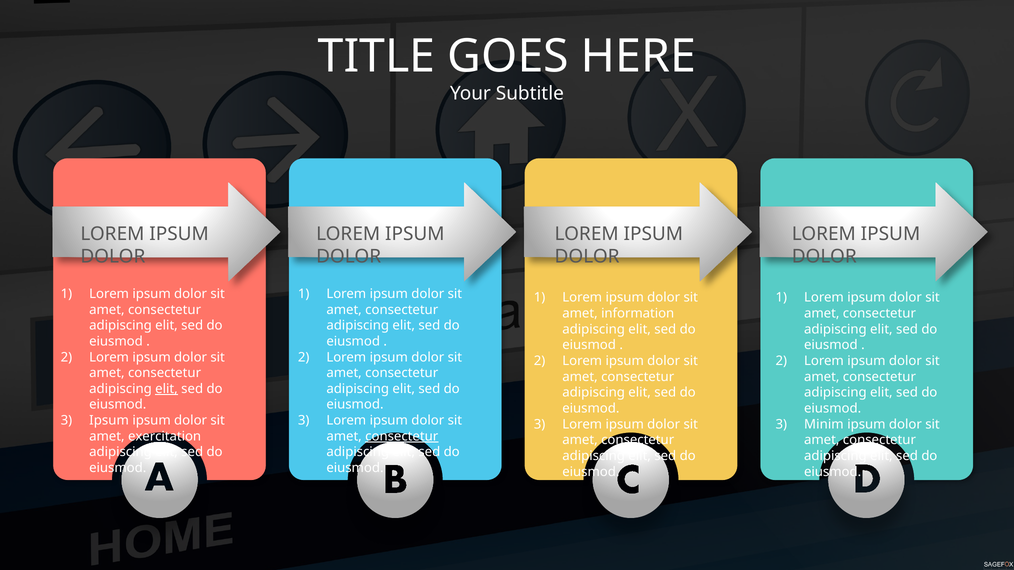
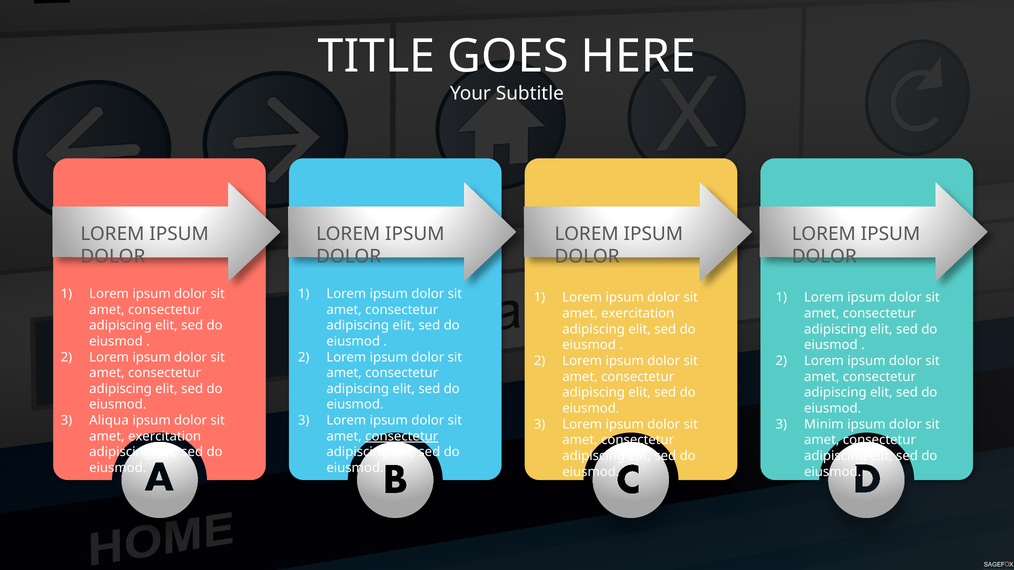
information at (638, 314): information -> exercitation
elit at (167, 389) underline: present -> none
Ipsum at (109, 421): Ipsum -> Aliqua
